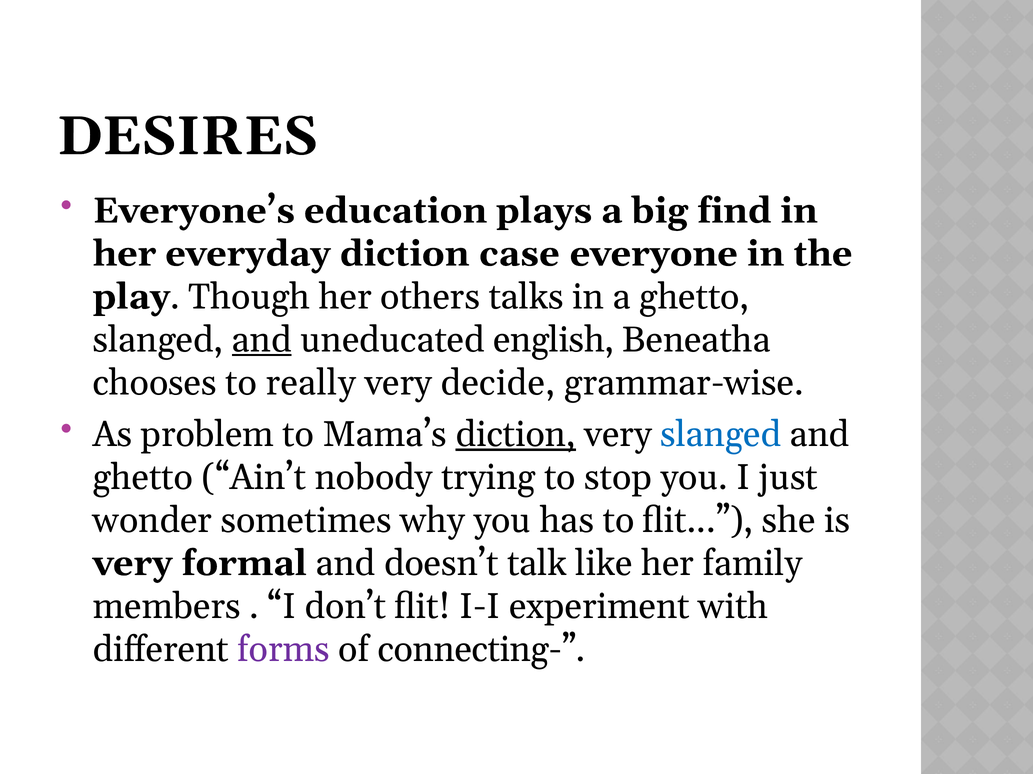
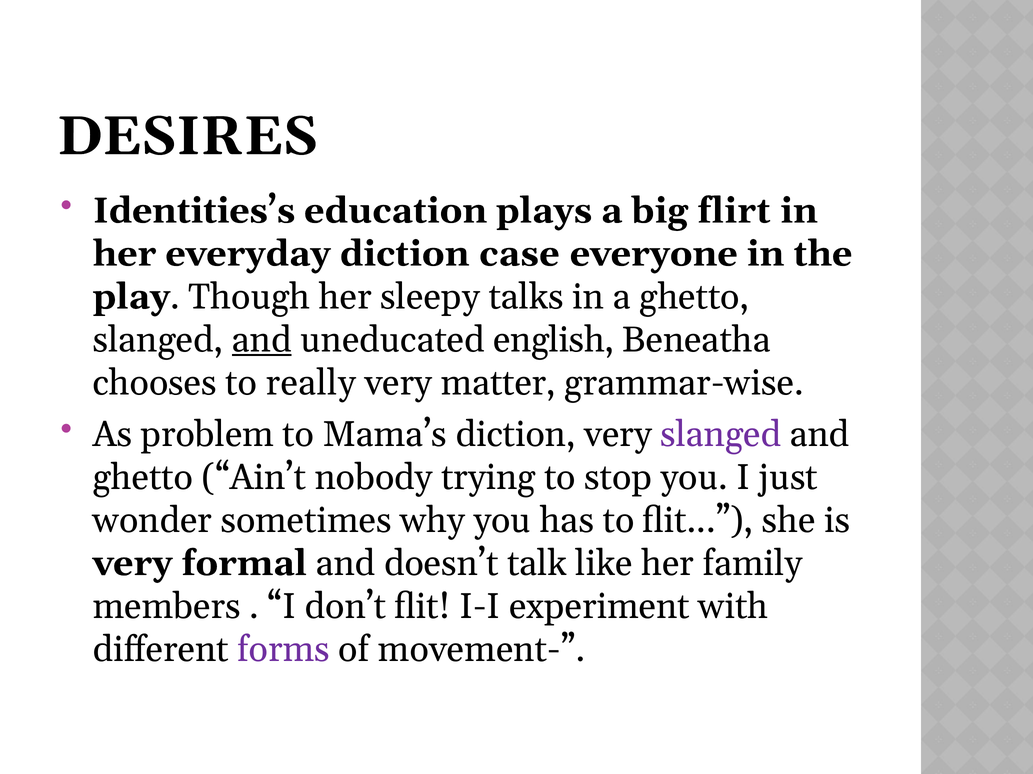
Everyone’s: Everyone’s -> Identities’s
find: find -> flirt
others: others -> sleepy
decide: decide -> matter
diction at (516, 435) underline: present -> none
slanged at (721, 435) colour: blue -> purple
connecting-: connecting- -> movement-
